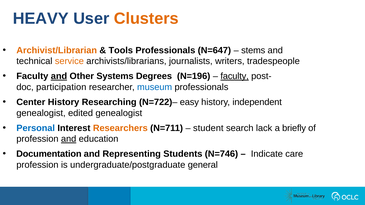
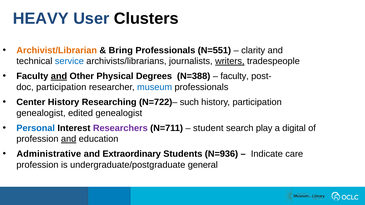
Clusters colour: orange -> black
Tools: Tools -> Bring
N=647: N=647 -> N=551
stems: stems -> clarity
service colour: orange -> blue
writers underline: none -> present
Systems: Systems -> Physical
N=196: N=196 -> N=388
faculty at (235, 76) underline: present -> none
easy: easy -> such
history independent: independent -> participation
Researchers colour: orange -> purple
lack: lack -> play
briefly: briefly -> digital
Documentation: Documentation -> Administrative
Representing: Representing -> Extraordinary
N=746: N=746 -> N=936
